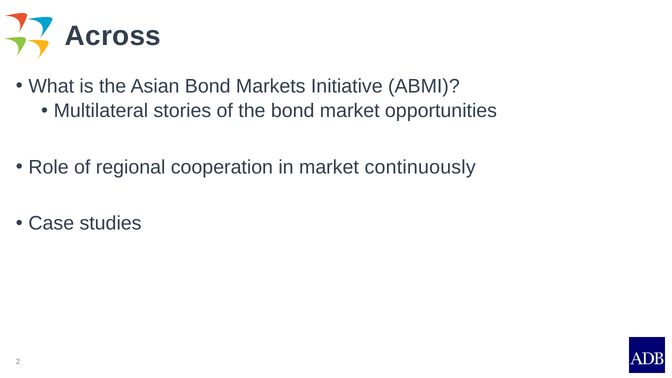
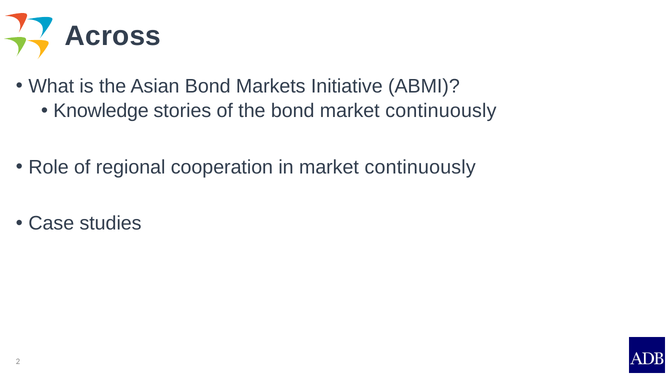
Multilateral: Multilateral -> Knowledge
bond market opportunities: opportunities -> continuously
